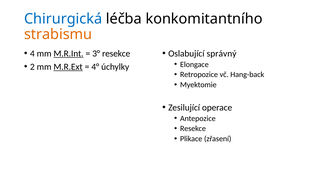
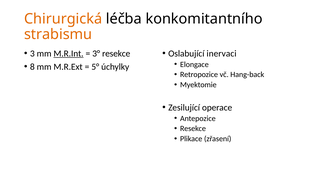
Chirurgická colour: blue -> orange
4: 4 -> 3
správný: správný -> inervaci
2: 2 -> 8
M.R.Ext underline: present -> none
4°: 4° -> 5°
